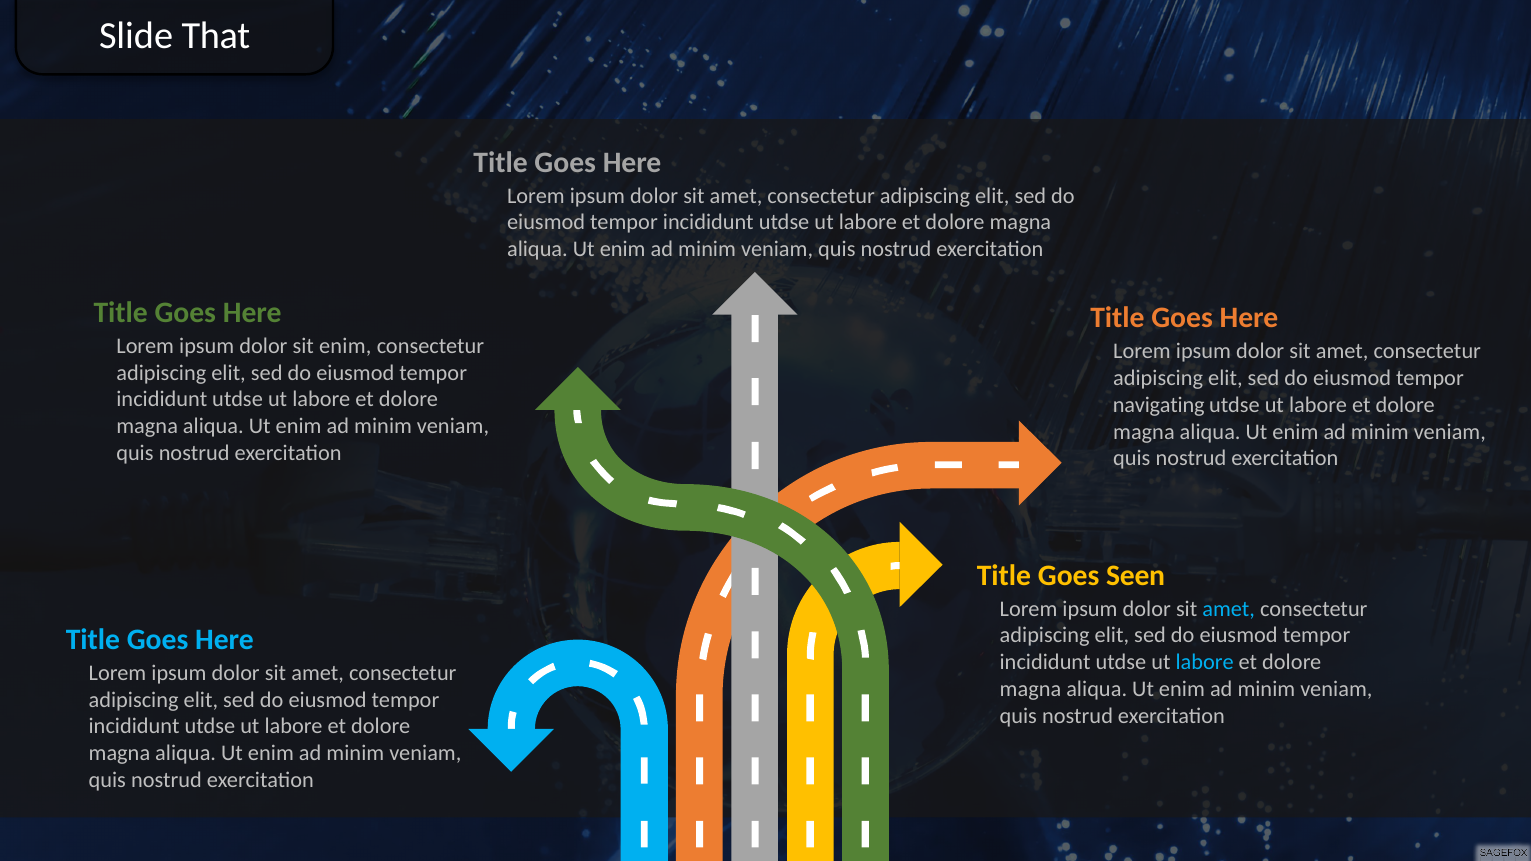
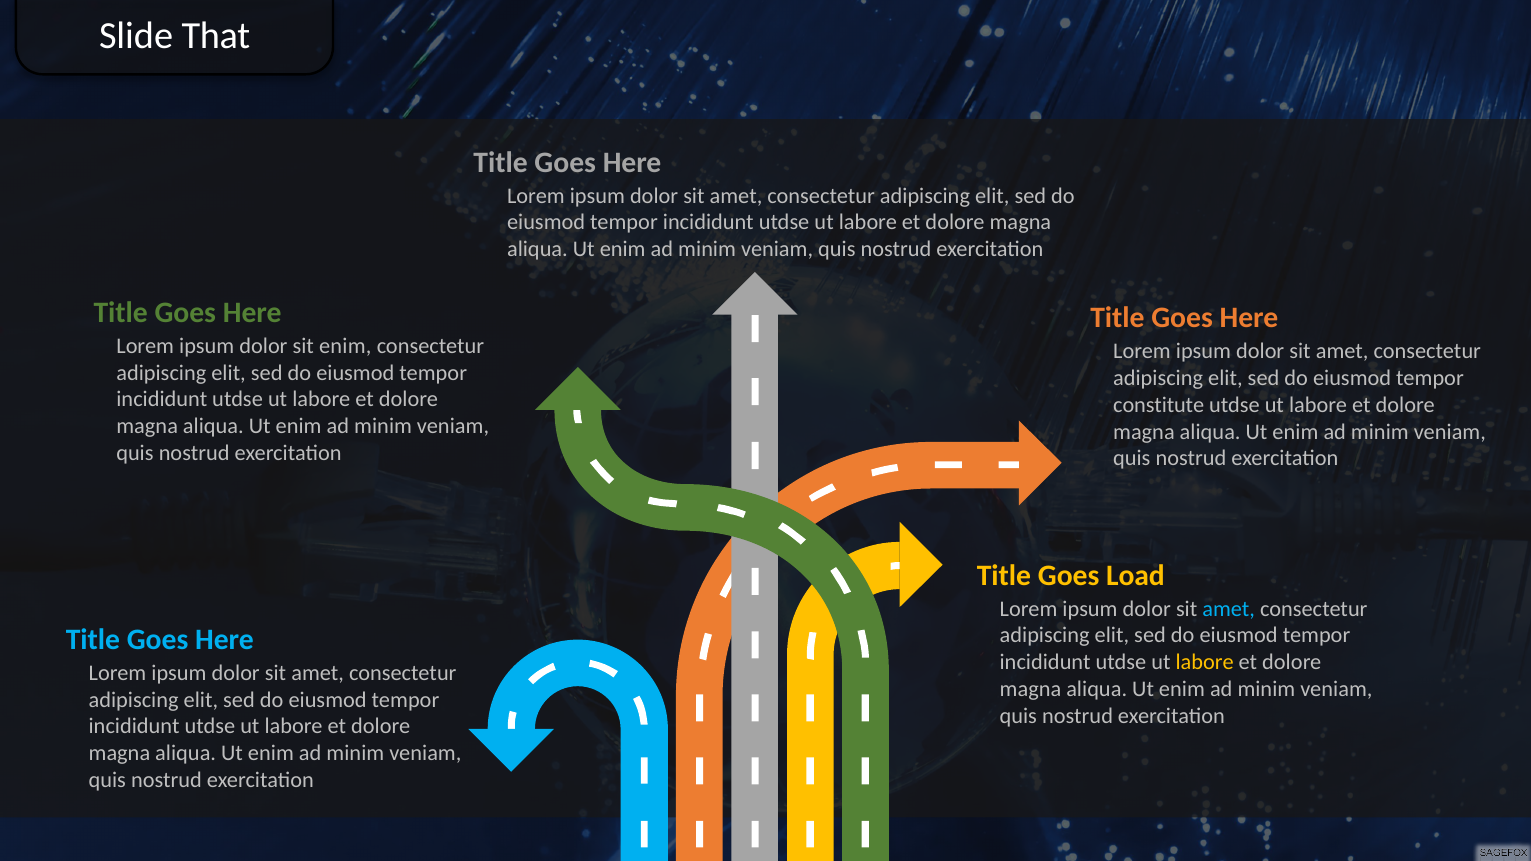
navigating: navigating -> constitute
Seen: Seen -> Load
labore at (1205, 662) colour: light blue -> yellow
